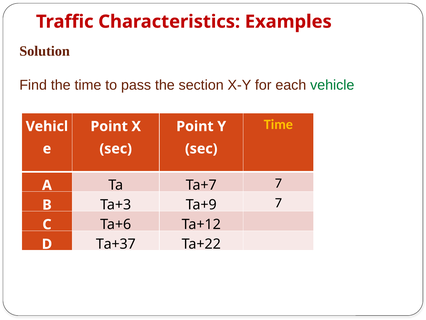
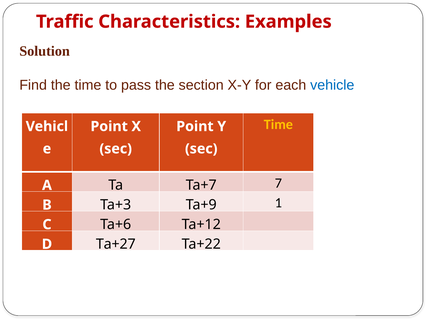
vehicle colour: green -> blue
7 at (278, 203): 7 -> 1
Ta+37: Ta+37 -> Ta+27
